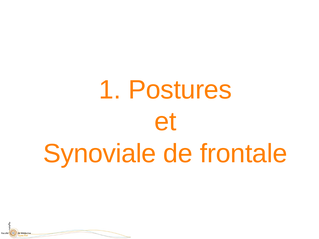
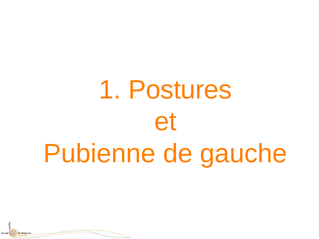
Synoviale: Synoviale -> Pubienne
frontale: frontale -> gauche
